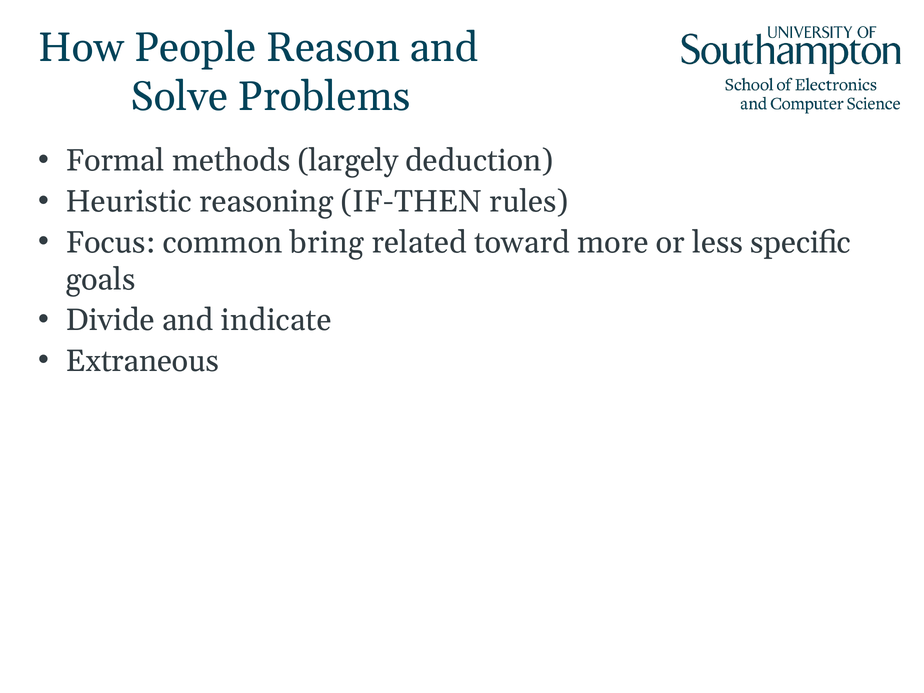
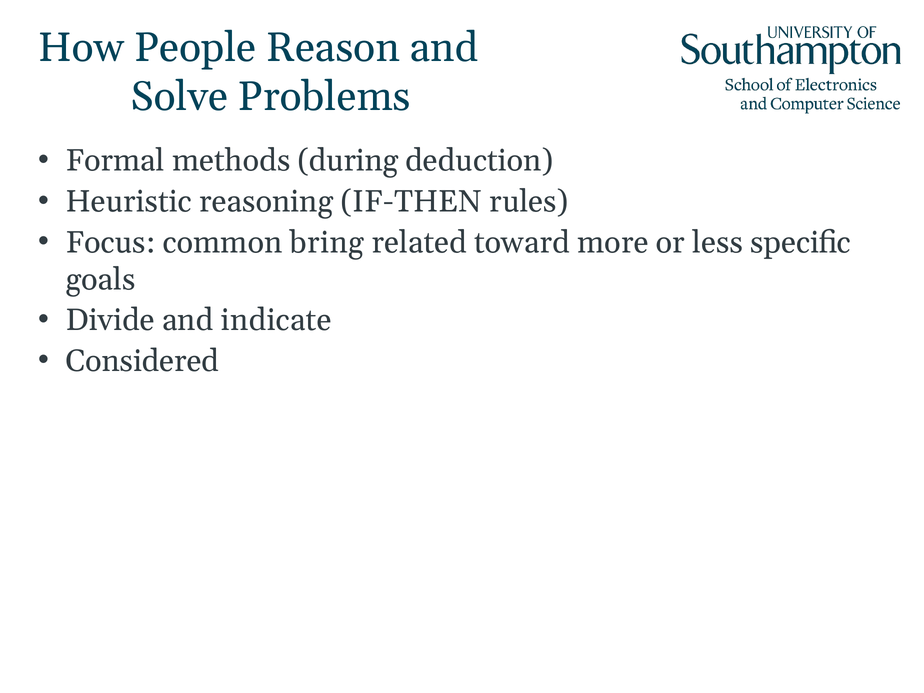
largely: largely -> during
Extraneous: Extraneous -> Considered
